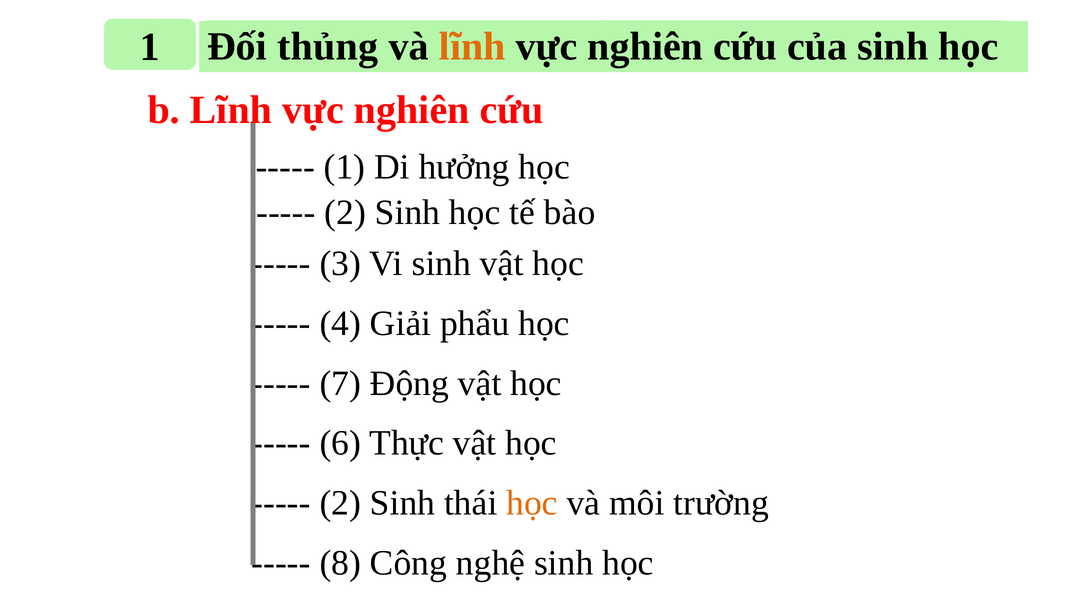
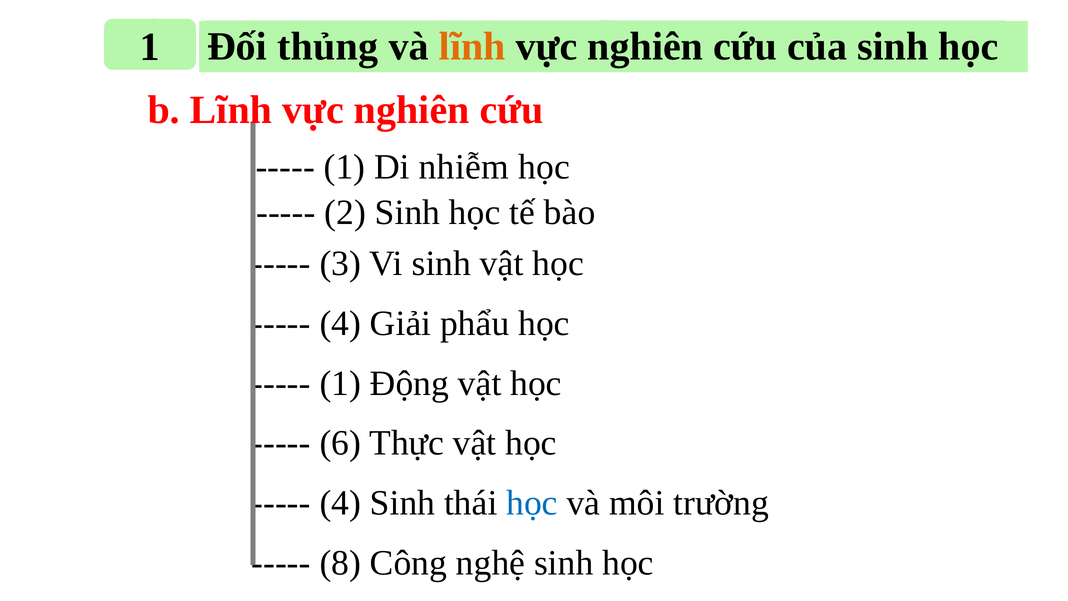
hưởng: hưởng -> nhiễm
7 at (340, 383): 7 -> 1
2 at (340, 503): 2 -> 4
học at (532, 503) colour: orange -> blue
